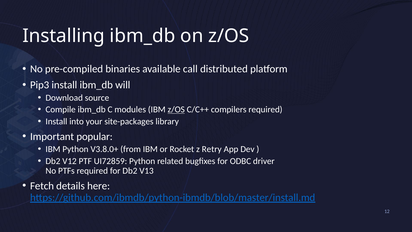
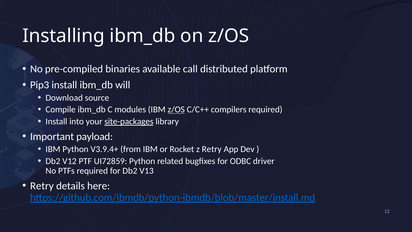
site-packages underline: none -> present
popular: popular -> payload
V3.8.0+: V3.8.0+ -> V3.9.4+
Fetch at (42, 186): Fetch -> Retry
